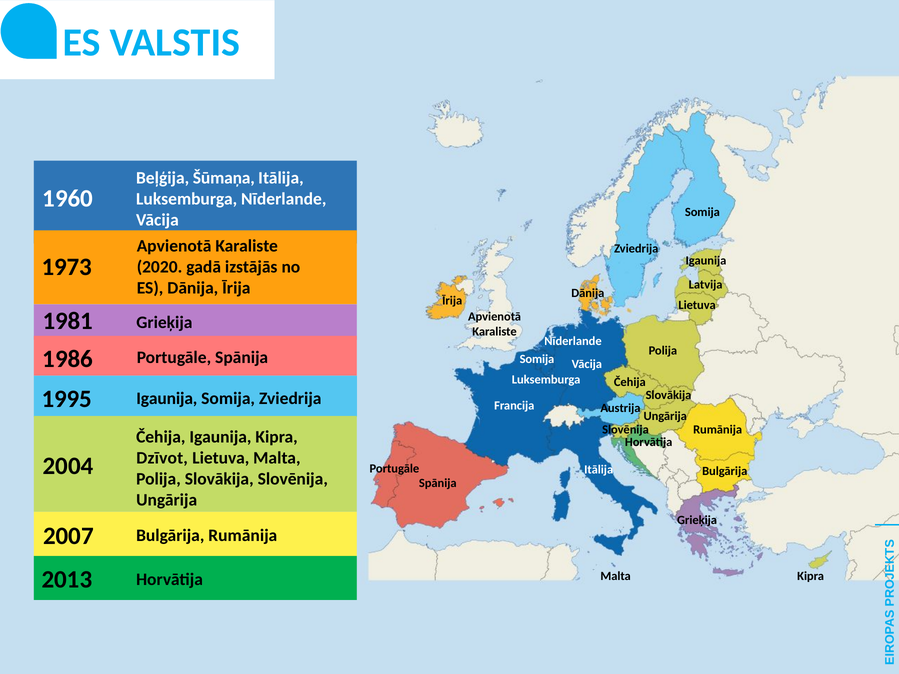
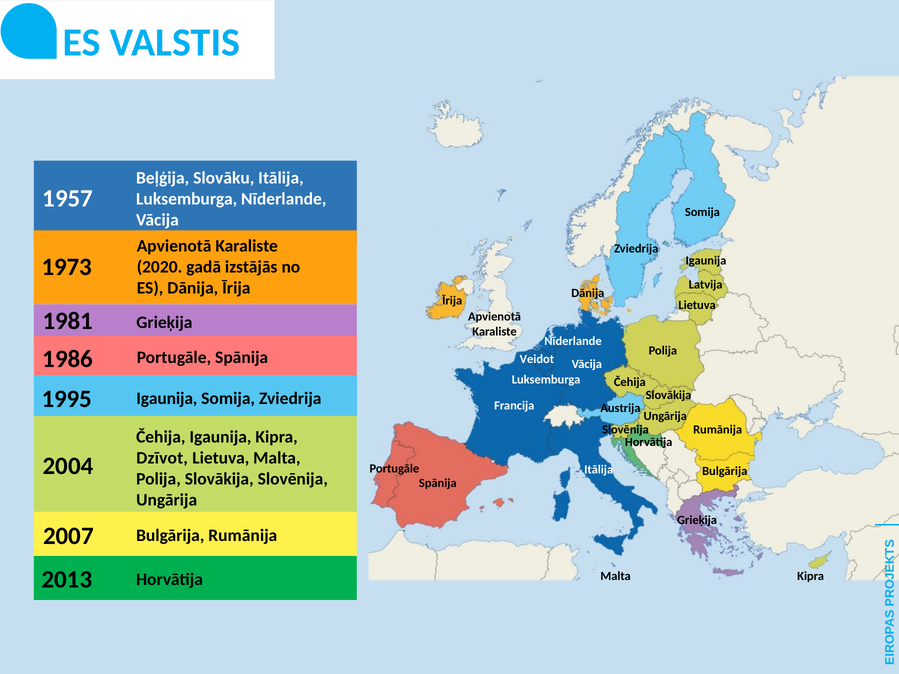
Šūmaņa: Šūmaņa -> Slovāku
1960: 1960 -> 1957
Somija at (537, 359): Somija -> Veidot
